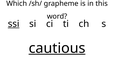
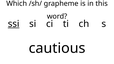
cautious underline: present -> none
